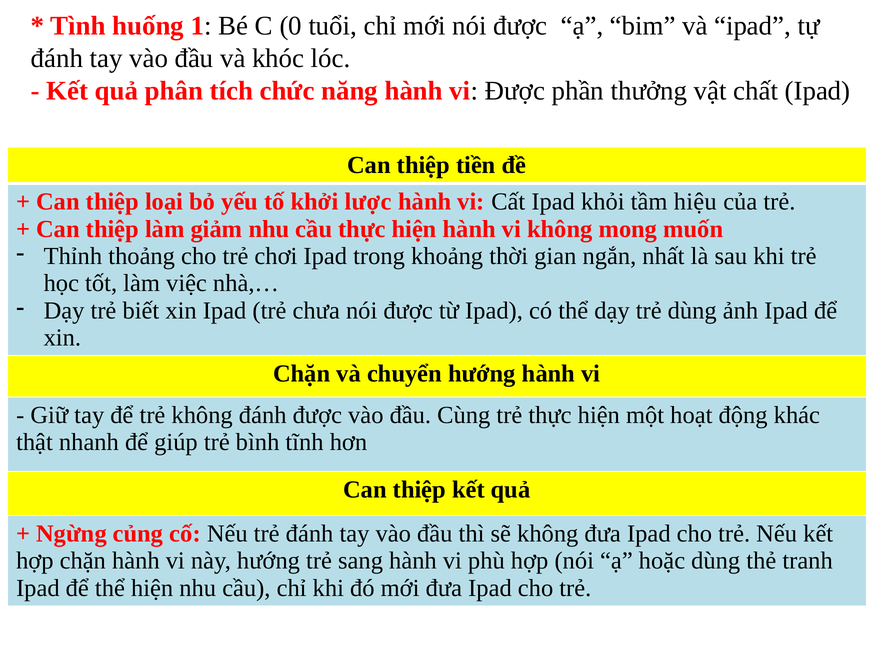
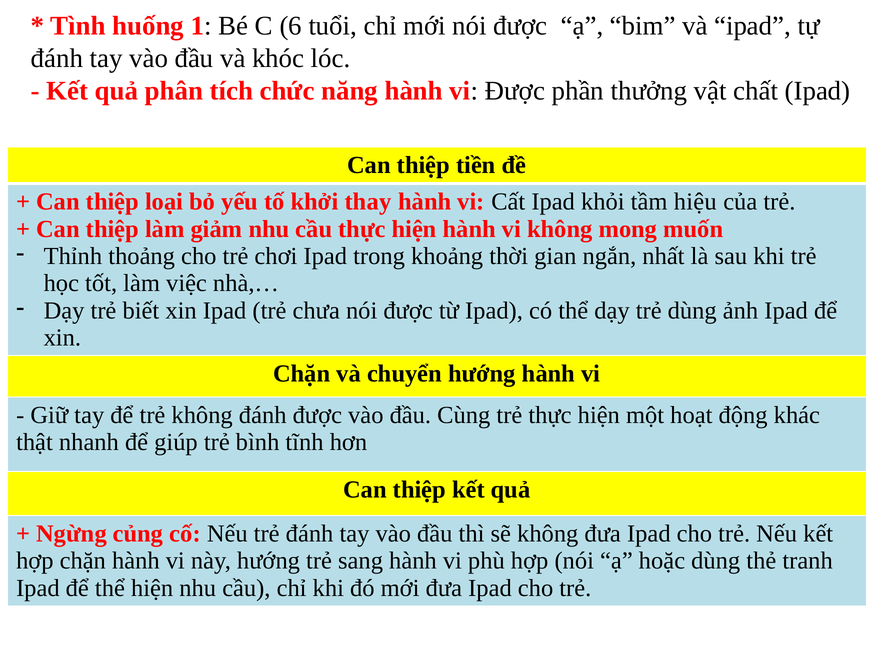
0: 0 -> 6
lược: lược -> thay
